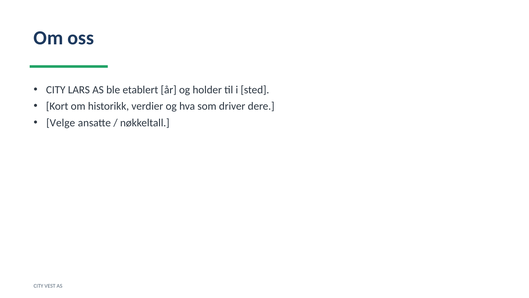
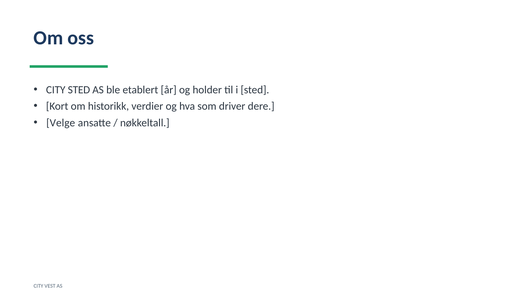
CITY LARS: LARS -> STED
